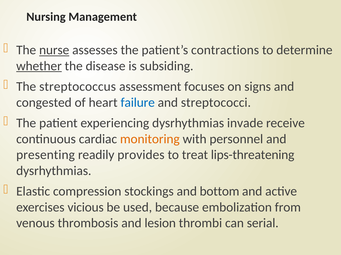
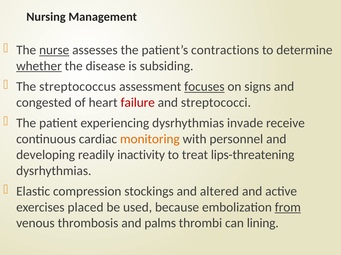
focuses underline: none -> present
failure colour: blue -> red
presenting: presenting -> developing
provides: provides -> inactivity
bottom: bottom -> altered
vicious: vicious -> placed
from underline: none -> present
lesion: lesion -> palms
serial: serial -> lining
